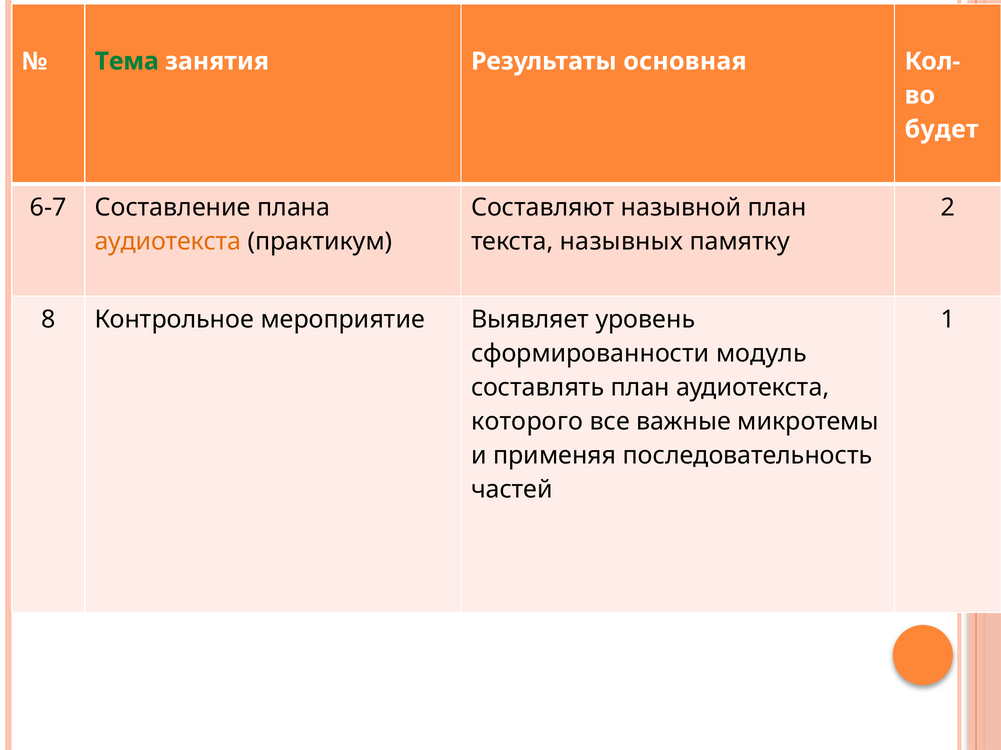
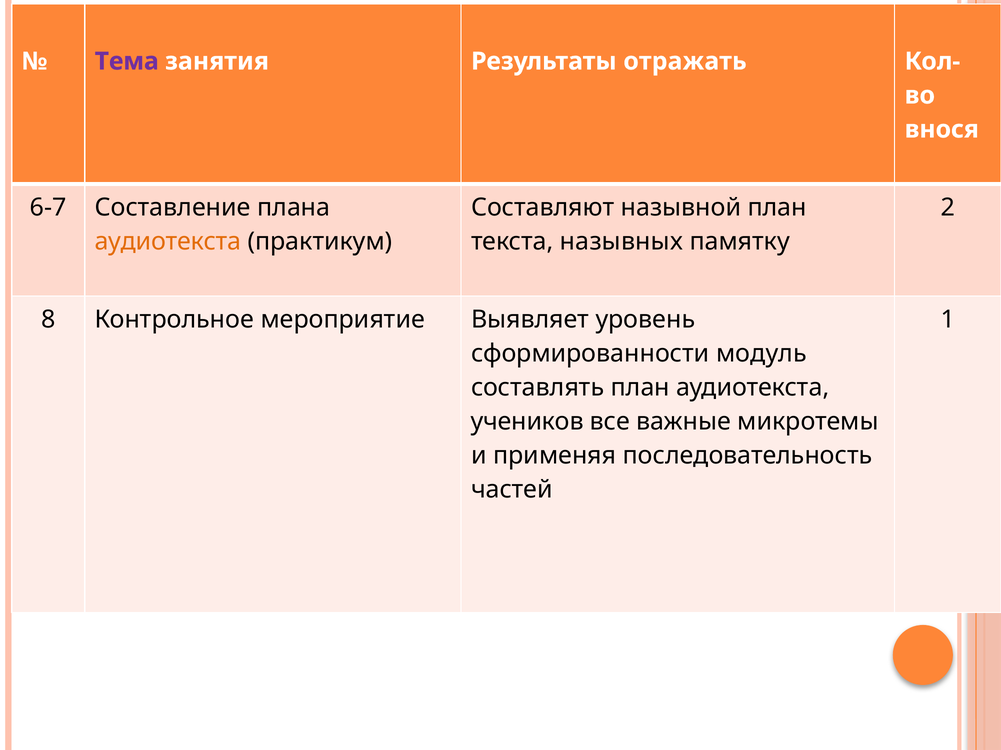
Тема colour: green -> purple
основная: основная -> отражать
будет: будет -> внося
которого: которого -> учеников
